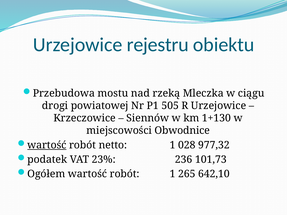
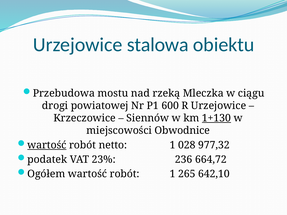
rejestru: rejestru -> stalowa
505: 505 -> 600
1+130 underline: none -> present
101,73: 101,73 -> 664,72
